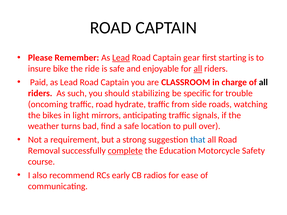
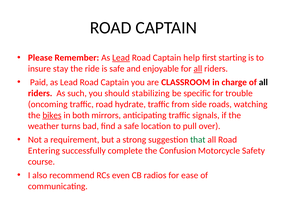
gear: gear -> help
bike: bike -> stay
bikes underline: none -> present
light: light -> both
that colour: blue -> green
Removal: Removal -> Entering
complete underline: present -> none
Education: Education -> Confusion
early: early -> even
